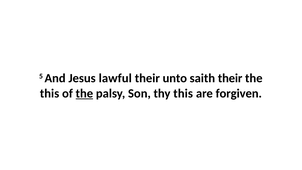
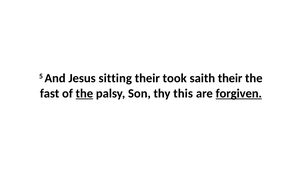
lawful: lawful -> sitting
unto: unto -> took
this at (50, 93): this -> fast
forgiven underline: none -> present
